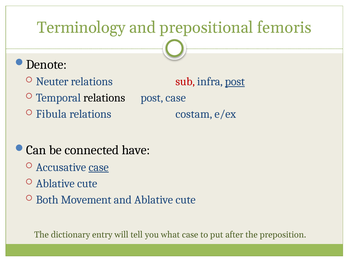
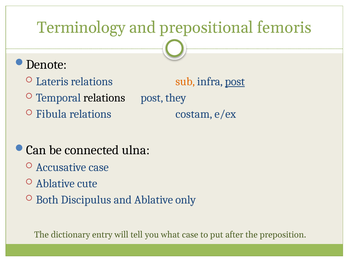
Neuter: Neuter -> Lateris
sub colour: red -> orange
post case: case -> they
have: have -> ulna
case at (99, 167) underline: present -> none
Movement: Movement -> Discipulus
and Ablative cute: cute -> only
